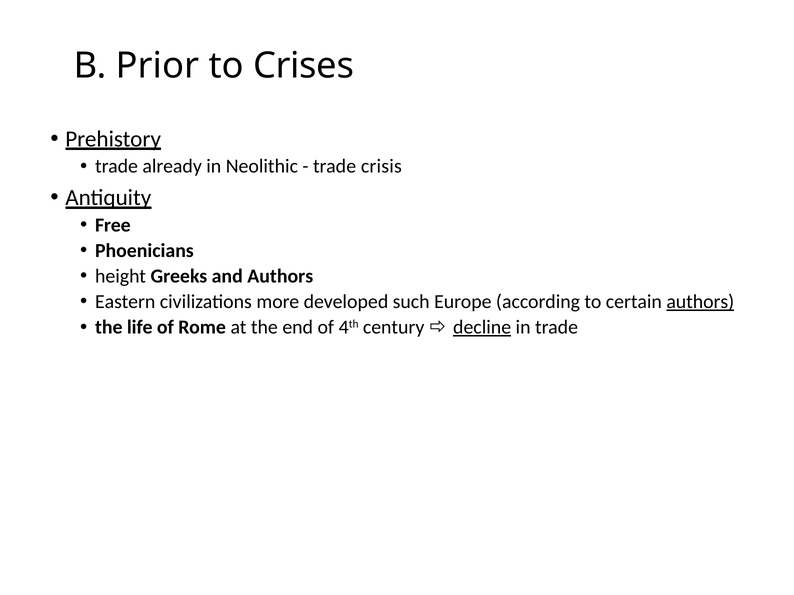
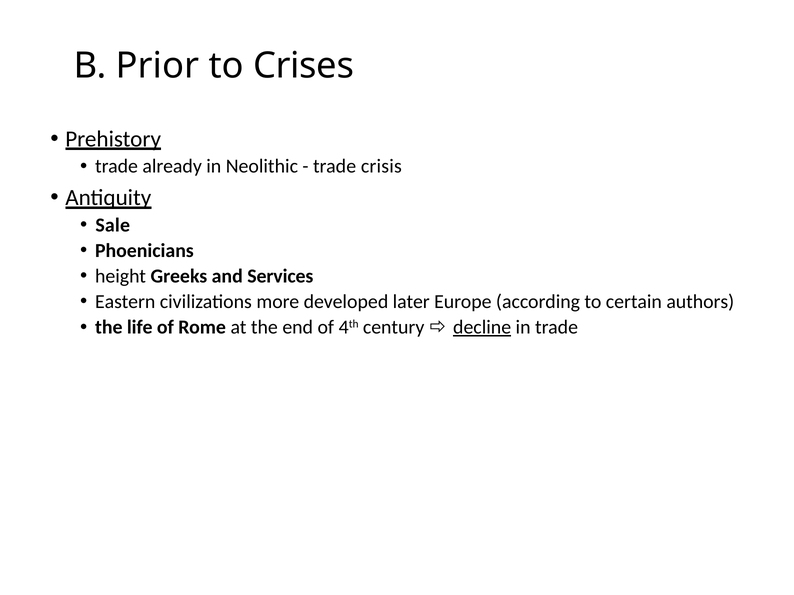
Free: Free -> Sale
and Authors: Authors -> Services
such: such -> later
authors at (700, 302) underline: present -> none
